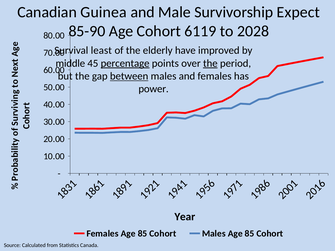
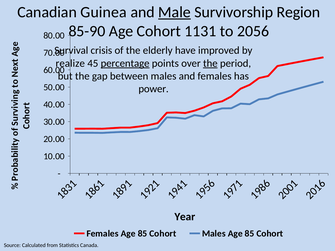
Male underline: none -> present
Expect: Expect -> Region
6119: 6119 -> 1131
2028: 2028 -> 2056
least: least -> crisis
middle: middle -> realize
between underline: present -> none
